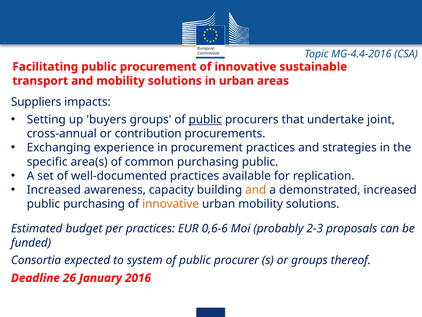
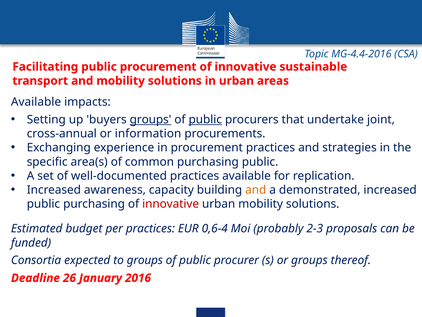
Suppliers at (36, 102): Suppliers -> Available
groups at (151, 119) underline: none -> present
contribution: contribution -> information
innovative at (171, 204) colour: orange -> red
0,6-6: 0,6-6 -> 0,6-4
to system: system -> groups
